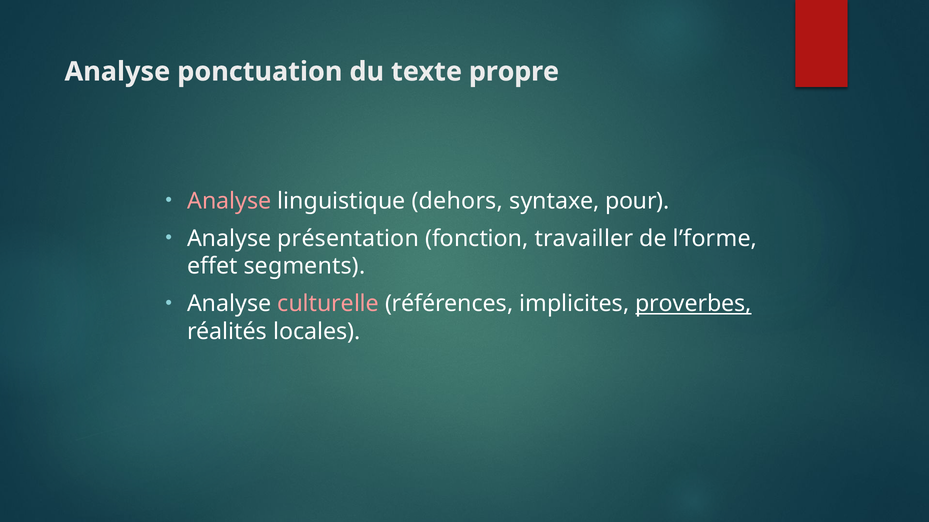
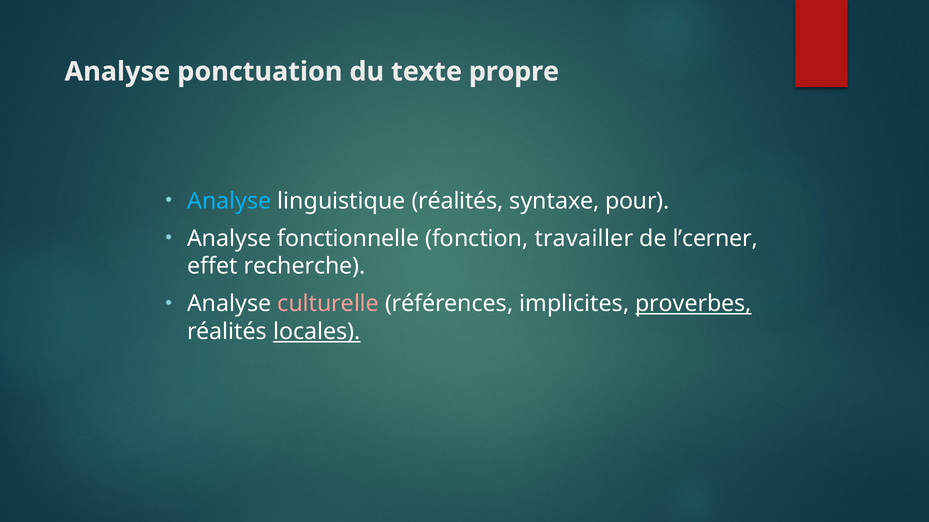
Analyse at (229, 201) colour: pink -> light blue
linguistique dehors: dehors -> réalités
présentation: présentation -> fonctionnelle
l’forme: l’forme -> l’cerner
segments: segments -> recherche
locales underline: none -> present
